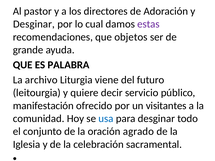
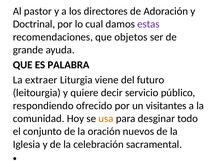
Desginar at (34, 24): Desginar -> Doctrinal
archivo: archivo -> extraer
manifestación: manifestación -> respondiendo
usa colour: blue -> orange
agrado: agrado -> nuevos
